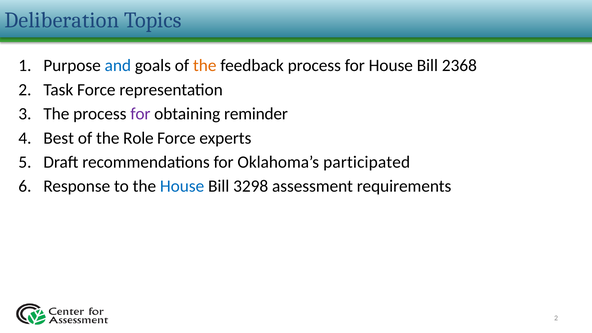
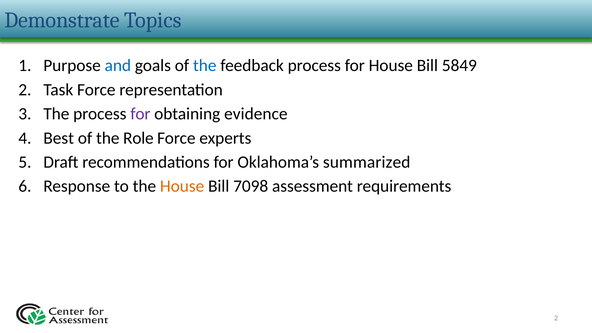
Deliberation: Deliberation -> Demonstrate
the at (205, 66) colour: orange -> blue
2368: 2368 -> 5849
reminder: reminder -> evidence
participated: participated -> summarized
House at (182, 186) colour: blue -> orange
3298: 3298 -> 7098
